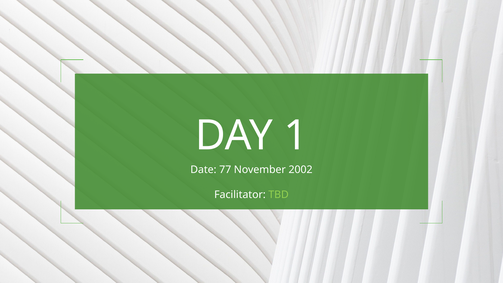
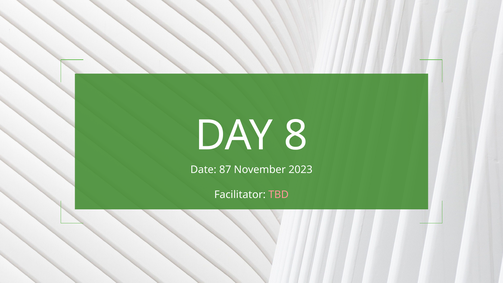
1: 1 -> 8
77: 77 -> 87
2002: 2002 -> 2023
TBD colour: light green -> pink
